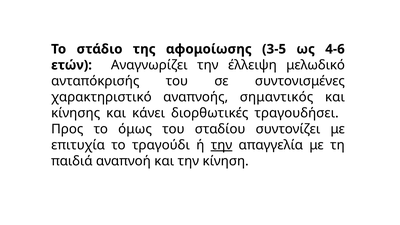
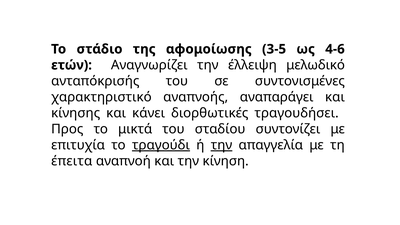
σημαντικός: σημαντικός -> αναπαράγει
όμως: όμως -> μικτά
τραγούδι underline: none -> present
παιδιά: παιδιά -> έπειτα
